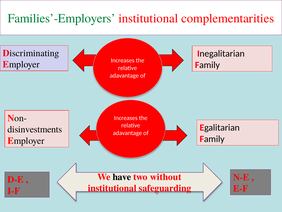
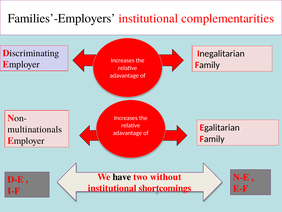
Families’-Employers colour: green -> black
disinvestments: disinvestments -> multinationals
safeguarding: safeguarding -> shortcomings
